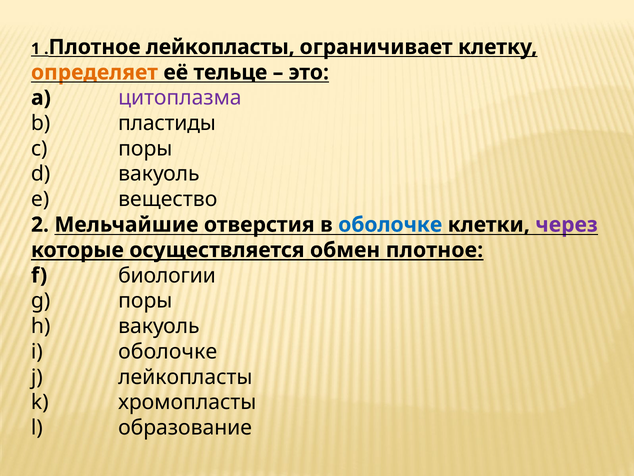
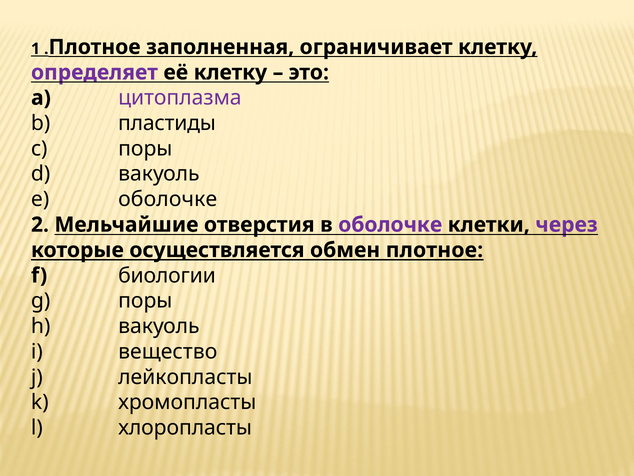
лейкопласты at (220, 47): лейкопласты -> заполненная
определяет colour: orange -> purple
её тельце: тельце -> клетку
вещество at (168, 199): вещество -> оболочке
оболочке at (390, 225) colour: blue -> purple
оболочке at (168, 351): оболочке -> вещество
образование: образование -> хлоропласты
